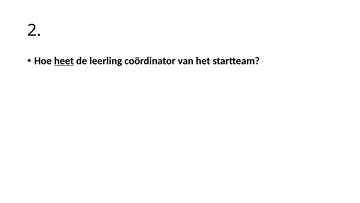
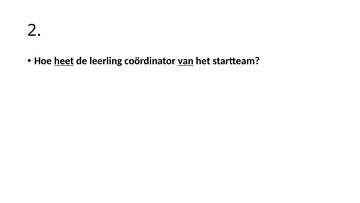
van underline: none -> present
